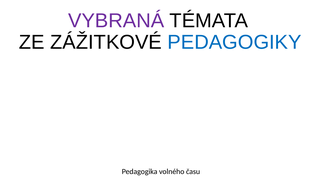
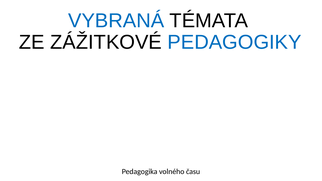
VYBRANÁ colour: purple -> blue
